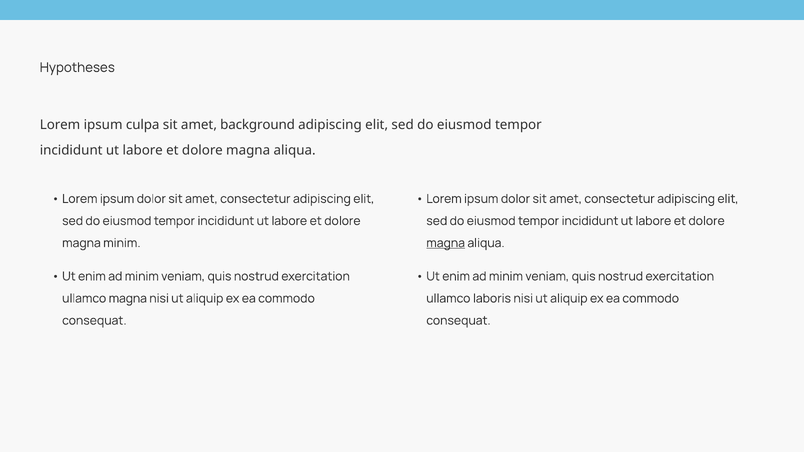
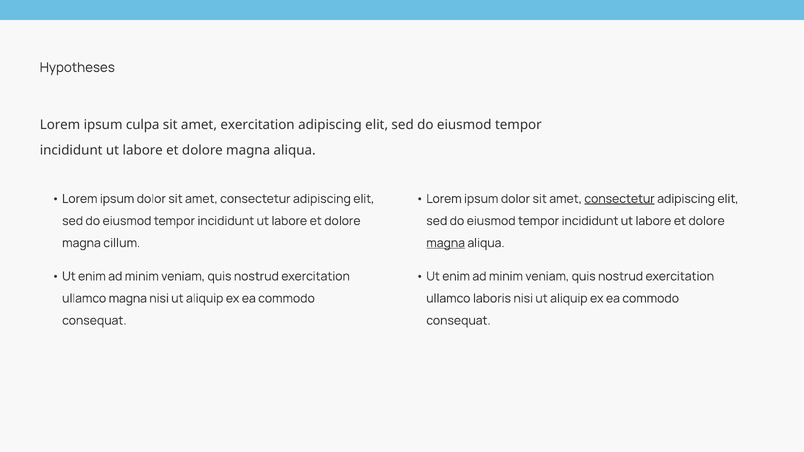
amet background: background -> exercitation
consectetur at (620, 199) underline: none -> present
magna minim: minim -> cillum
